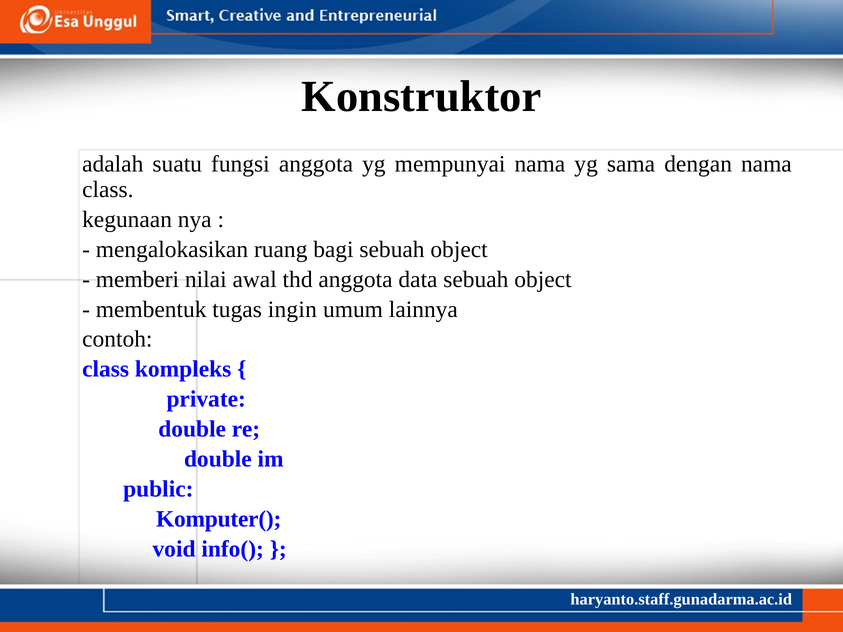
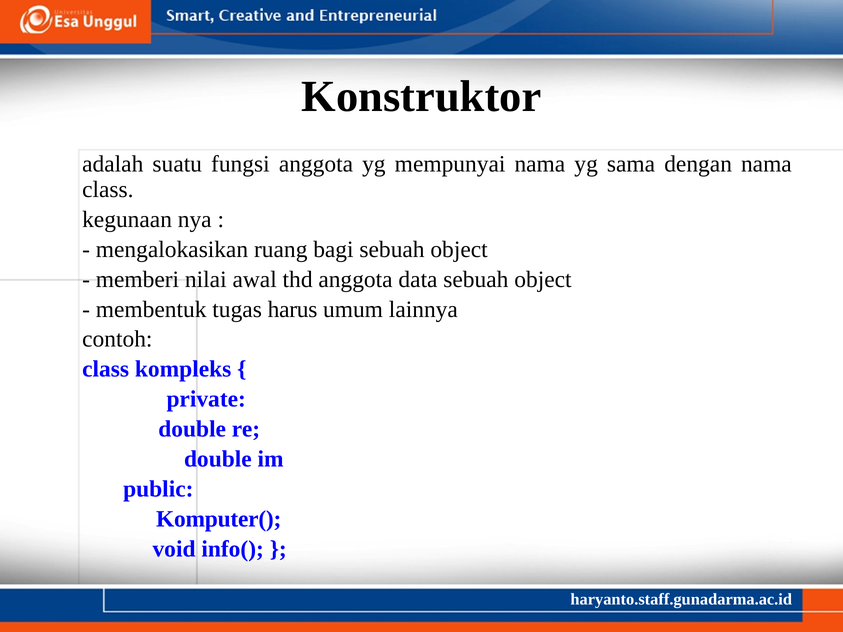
ingin: ingin -> harus
